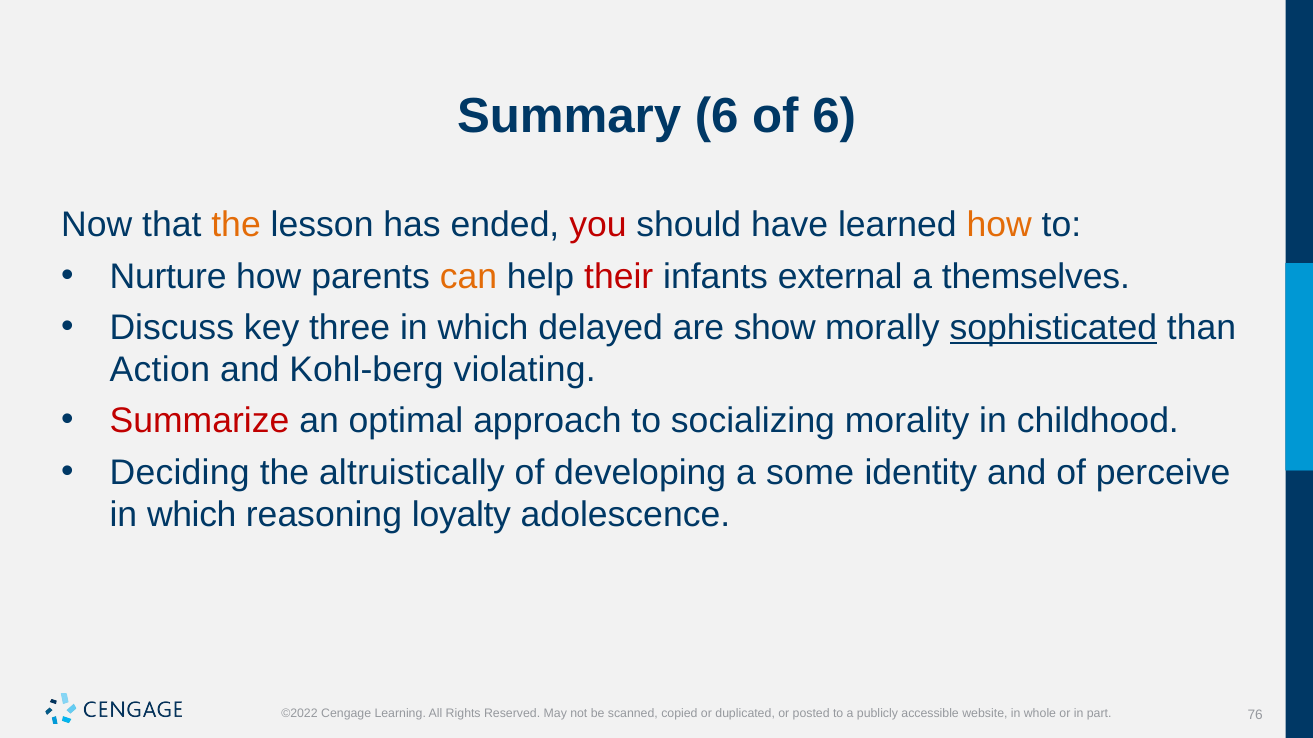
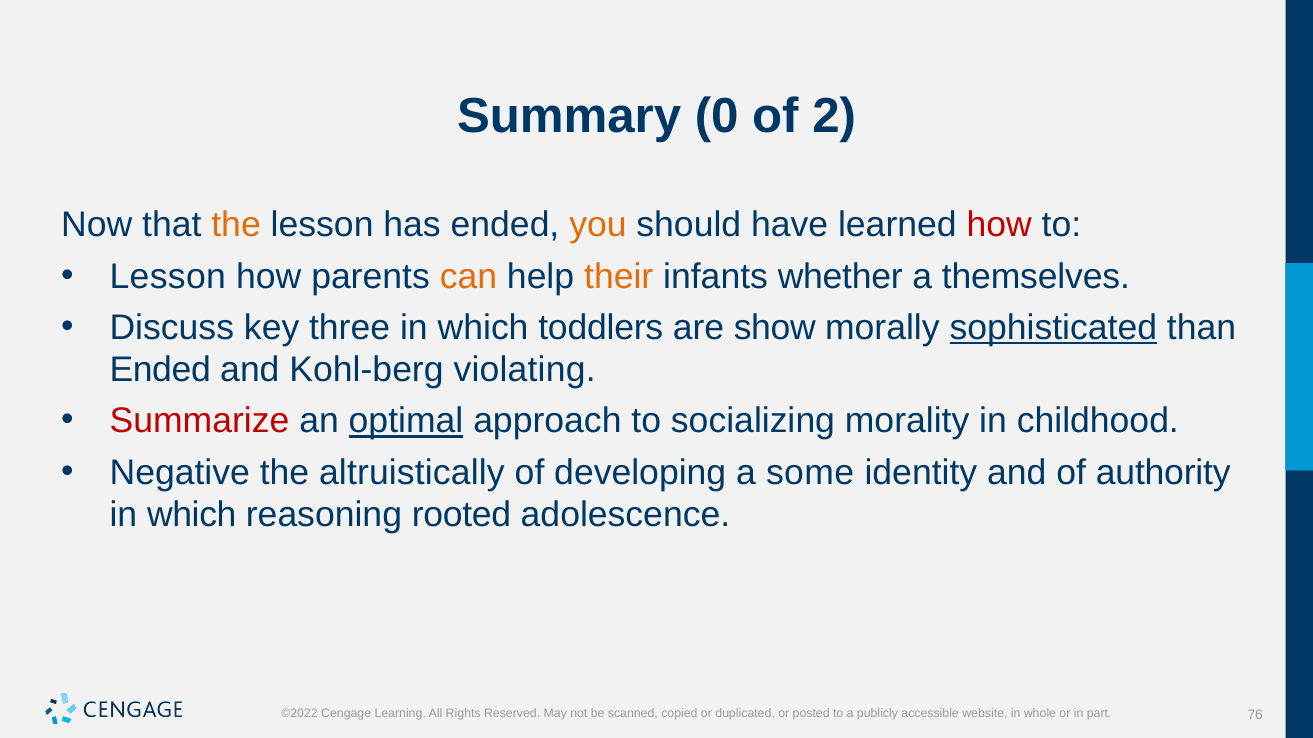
Summary 6: 6 -> 0
of 6: 6 -> 2
you colour: red -> orange
how at (999, 225) colour: orange -> red
Nurture at (168, 277): Nurture -> Lesson
their colour: red -> orange
external: external -> whether
delayed: delayed -> toddlers
Action at (160, 370): Action -> Ended
optimal underline: none -> present
Deciding: Deciding -> Negative
perceive: perceive -> authority
loyalty: loyalty -> rooted
